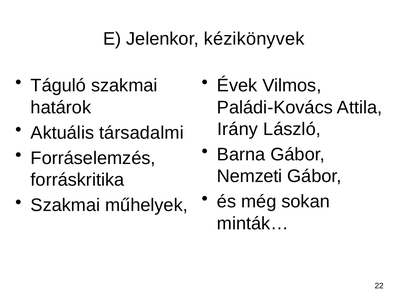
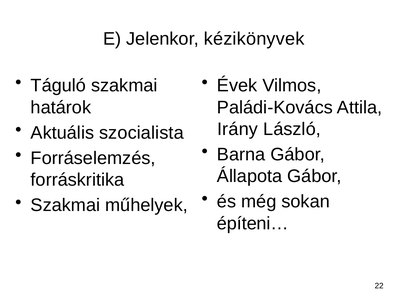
társadalmi: társadalmi -> szocialista
Nemzeti: Nemzeti -> Állapota
minták…: minták… -> építeni…
